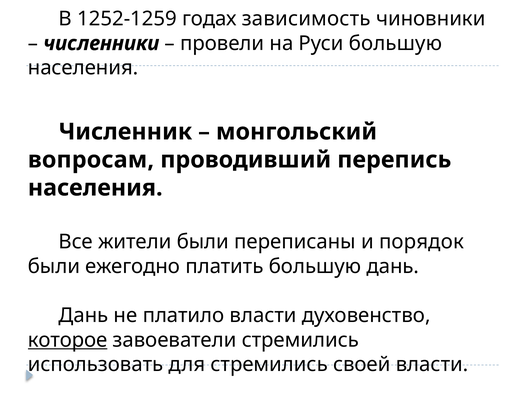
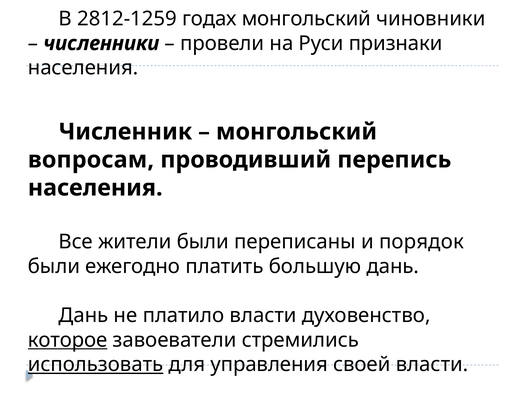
1252-1259: 1252-1259 -> 2812-1259
годах зависимость: зависимость -> монгольский
Руси большую: большую -> признаки
использовать underline: none -> present
для стремились: стремились -> управления
